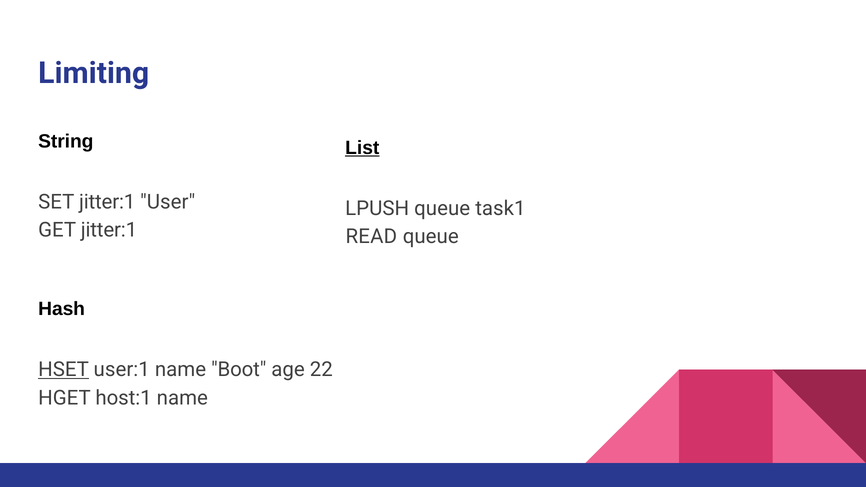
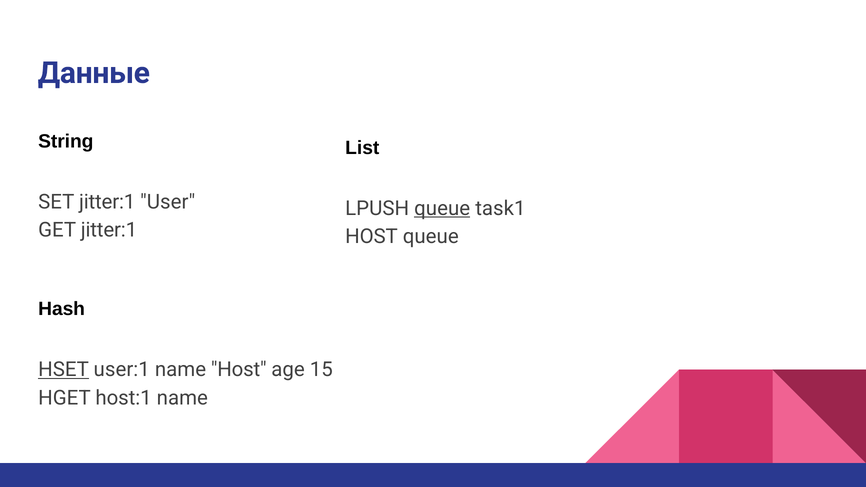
Limiting: Limiting -> Данные
List underline: present -> none
queue at (442, 208) underline: none -> present
READ at (371, 237): READ -> HOST
name Boot: Boot -> Host
22: 22 -> 15
